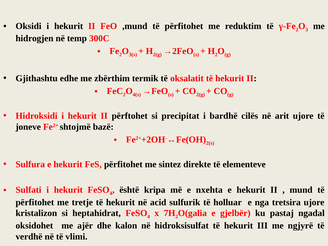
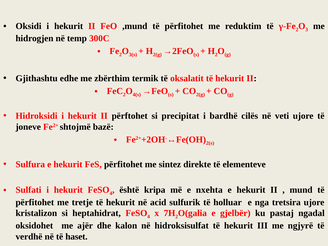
arit: arit -> veti
vlimi: vlimi -> haset
